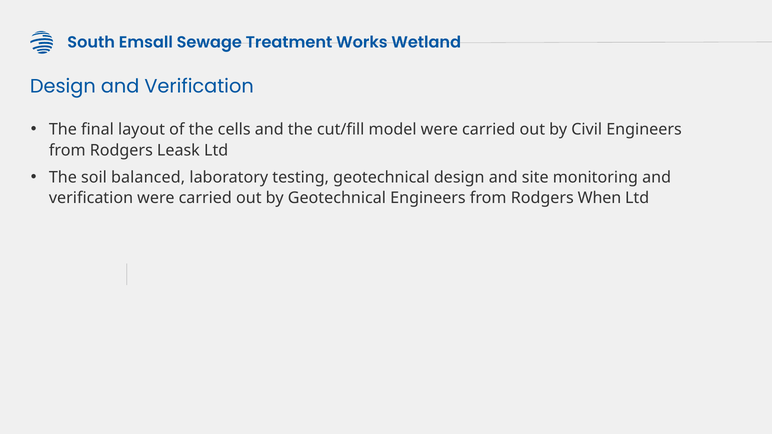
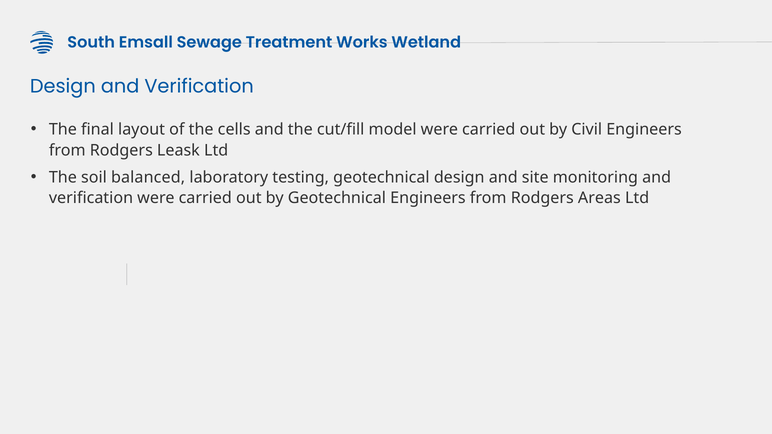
When: When -> Areas
